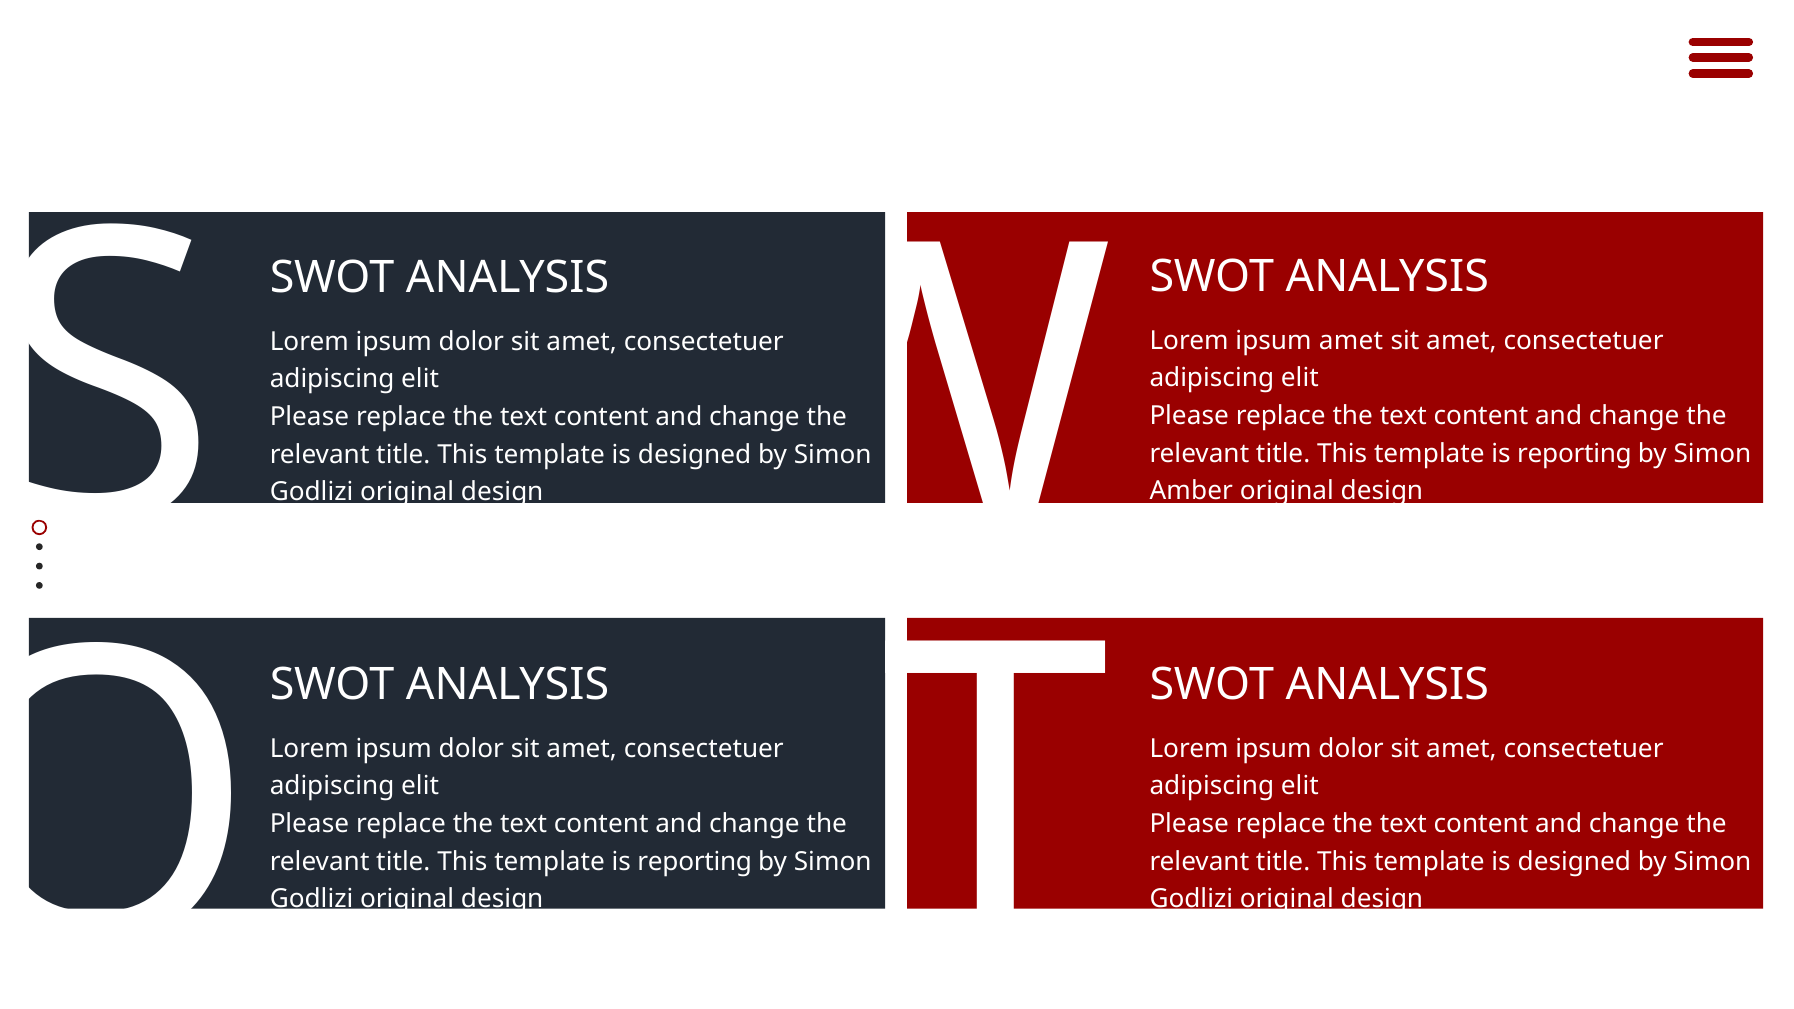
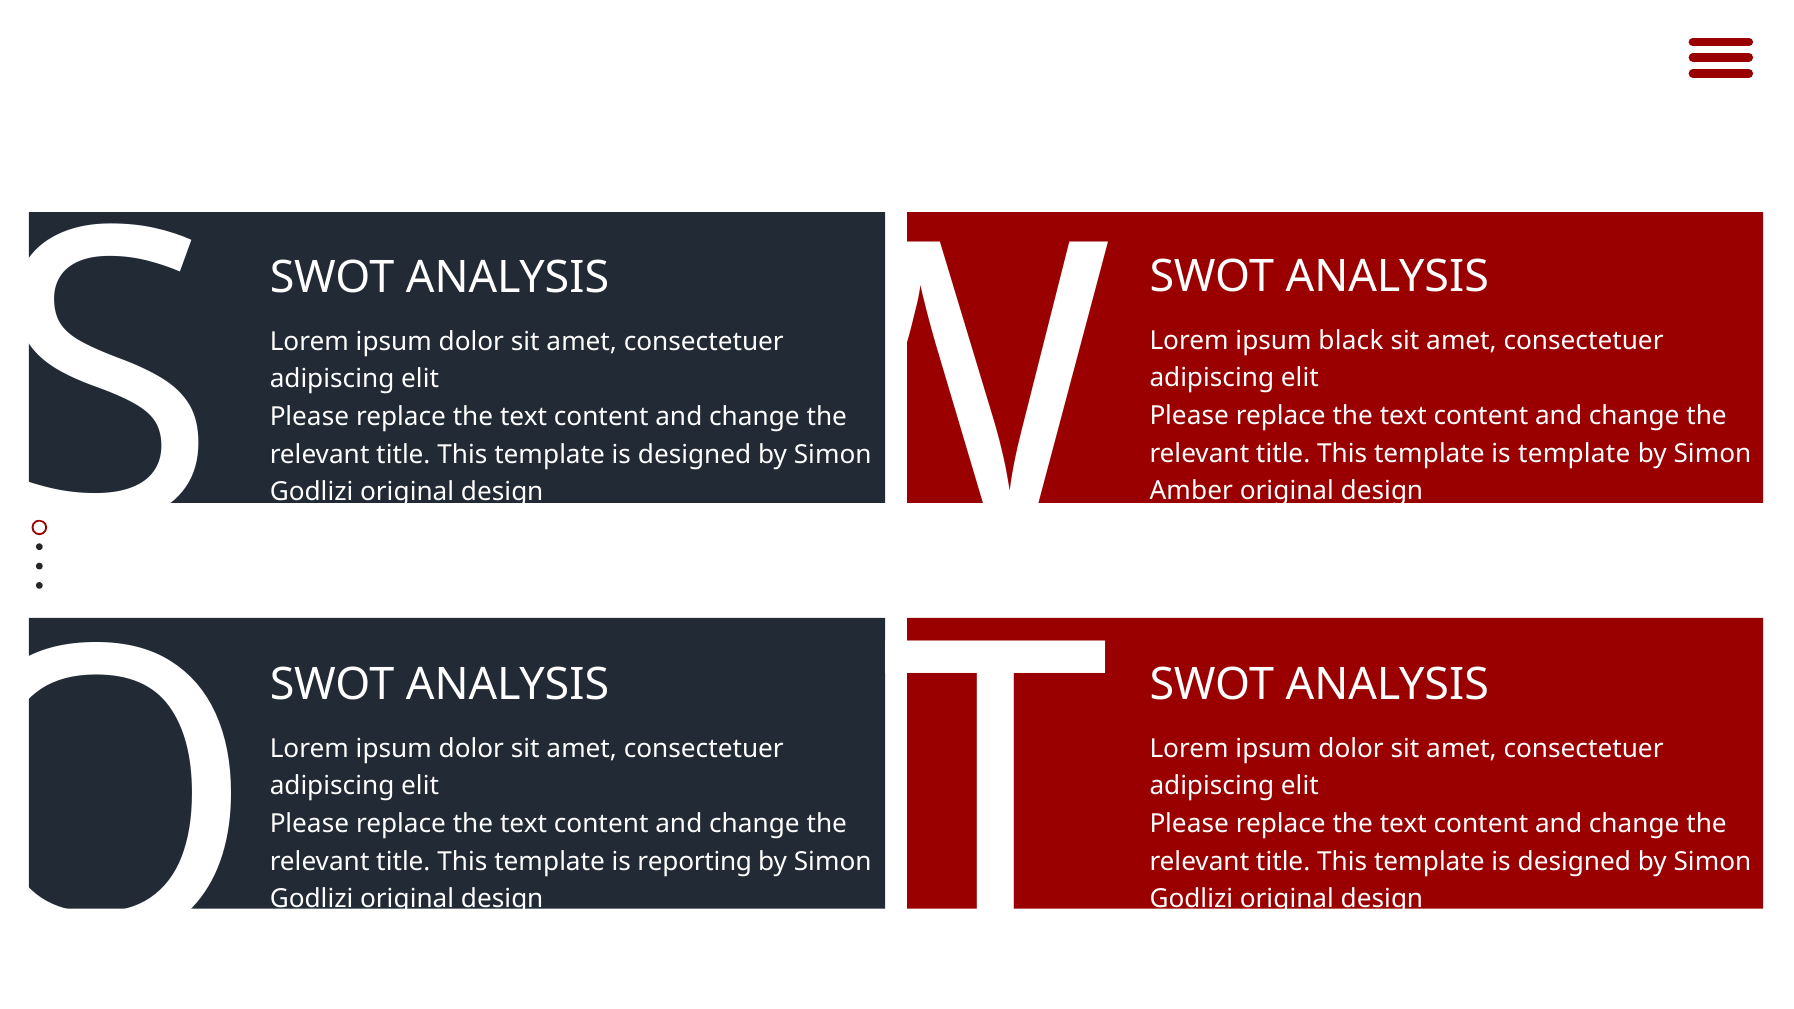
ipsum amet: amet -> black
reporting at (1574, 453): reporting -> template
